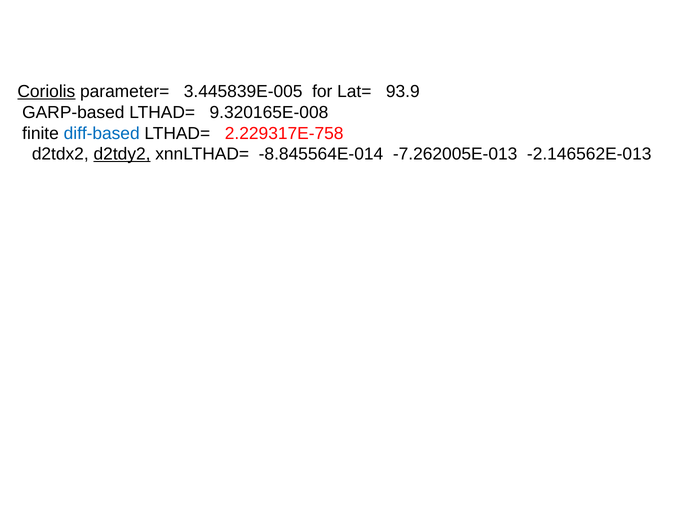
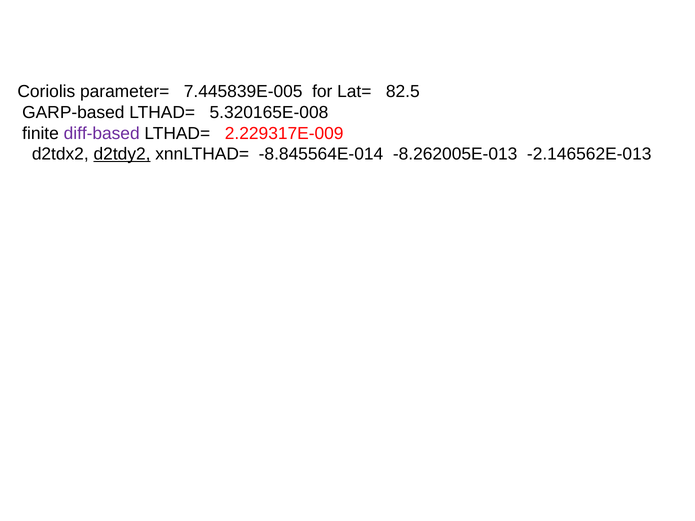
Coriolis underline: present -> none
3.445839E-005: 3.445839E-005 -> 7.445839E-005
93.9: 93.9 -> 82.5
9.320165E-008: 9.320165E-008 -> 5.320165E-008
diff-based colour: blue -> purple
2.229317E-758: 2.229317E-758 -> 2.229317E-009
-7.262005E-013: -7.262005E-013 -> -8.262005E-013
